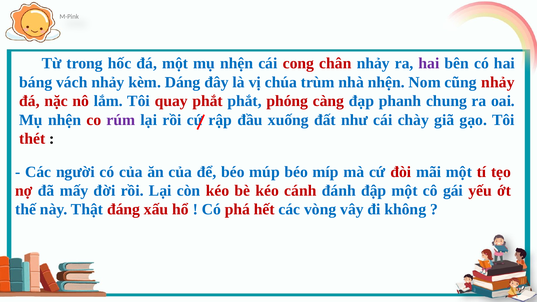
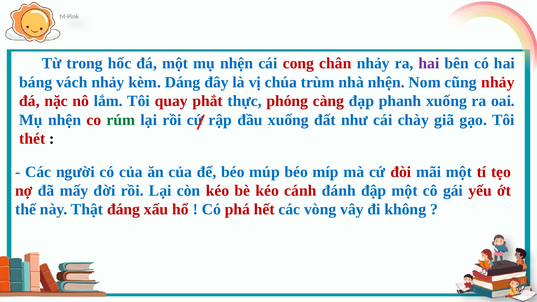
phắt phắt: phắt -> thực
phanh chung: chung -> xuống
rúm colour: purple -> green
